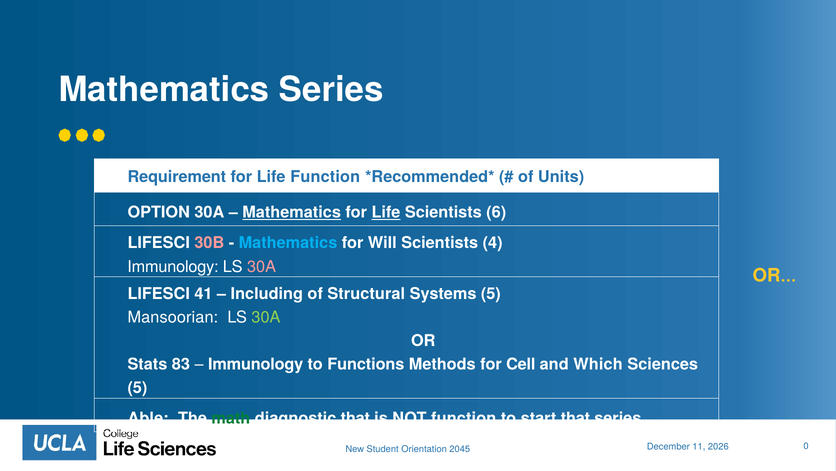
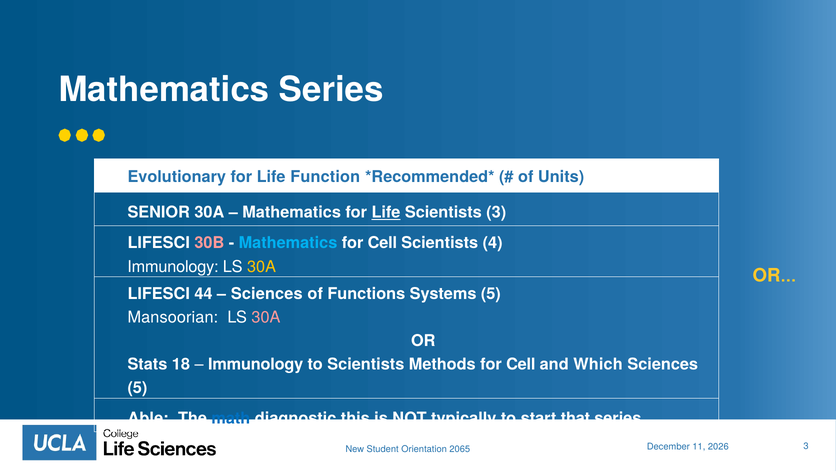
Requirement: Requirement -> Evolutionary
OPTION: OPTION -> SENIOR
Mathematics at (292, 212) underline: present -> none
Scientists 6: 6 -> 3
Will at (382, 243): Will -> Cell
30A at (261, 267) colour: pink -> yellow
41: 41 -> 44
Including at (267, 294): Including -> Sciences
Structural: Structural -> Functions
30A at (266, 317) colour: light green -> pink
83: 83 -> 18
to Functions: Functions -> Scientists
math colour: green -> blue
diagnostic that: that -> this
NOT function: function -> typically
2045: 2045 -> 2065
0 at (806, 446): 0 -> 3
